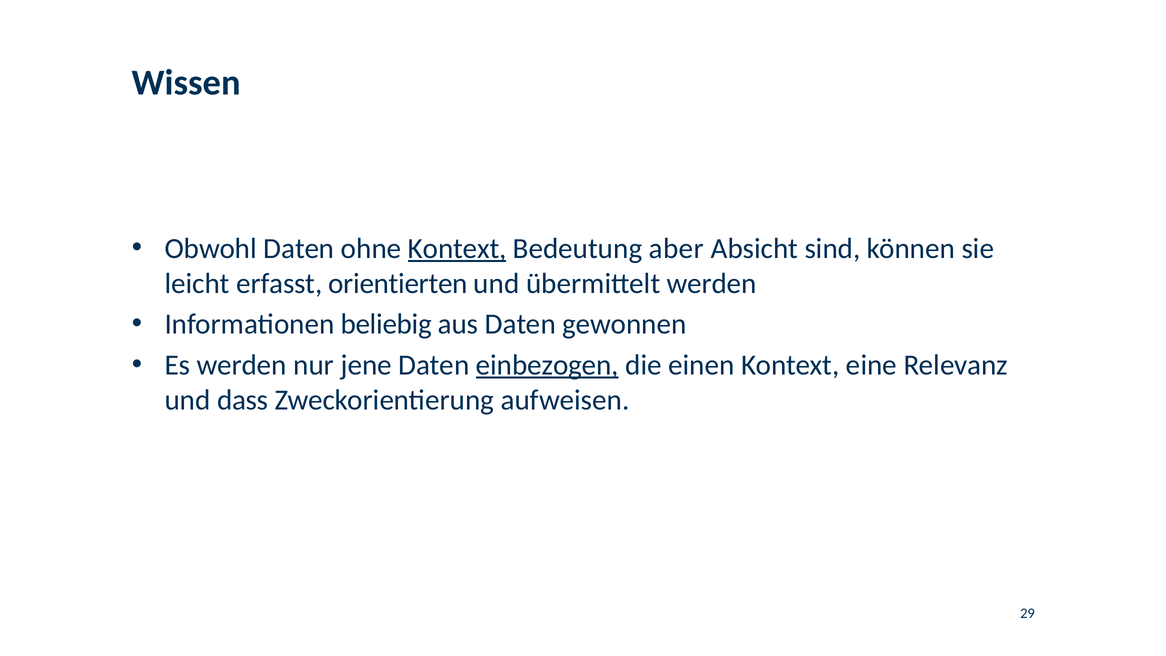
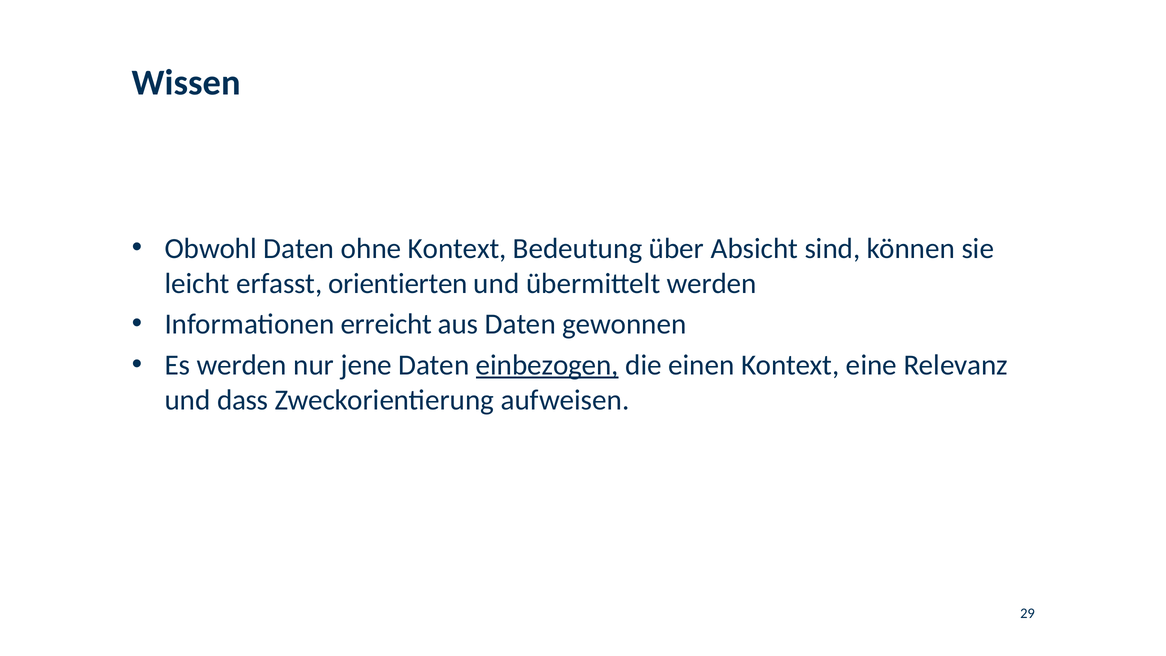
Kontext at (457, 248) underline: present -> none
aber: aber -> über
beliebig: beliebig -> erreicht
